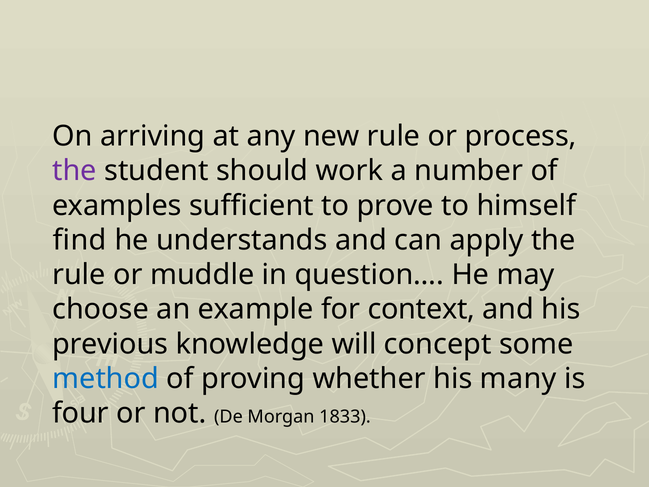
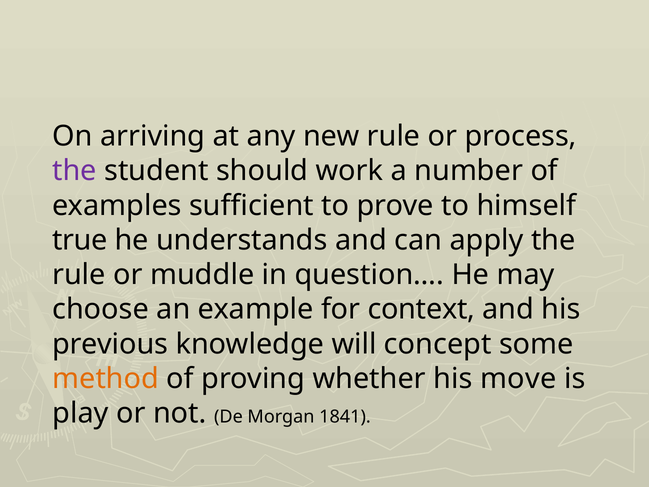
find: find -> true
method colour: blue -> orange
many: many -> move
four: four -> play
1833: 1833 -> 1841
